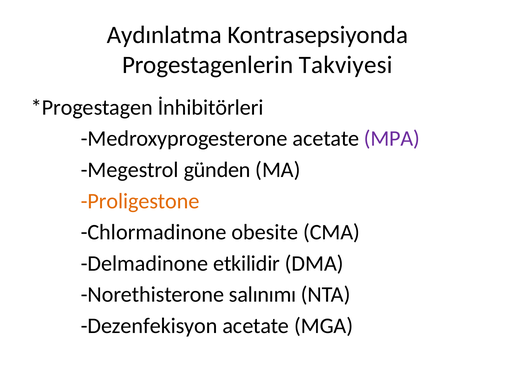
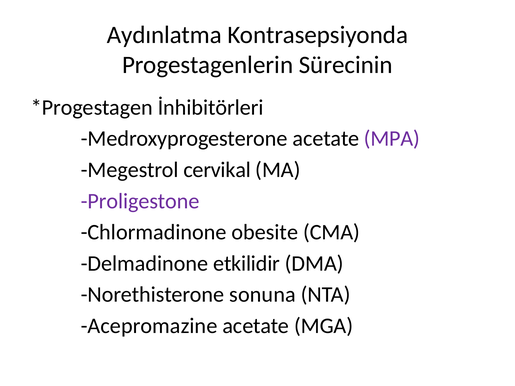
Takviyesi: Takviyesi -> Sürecinin
günden: günden -> cervikal
Proligestone colour: orange -> purple
salınımı: salınımı -> sonuna
Dezenfekisyon: Dezenfekisyon -> Acepromazine
